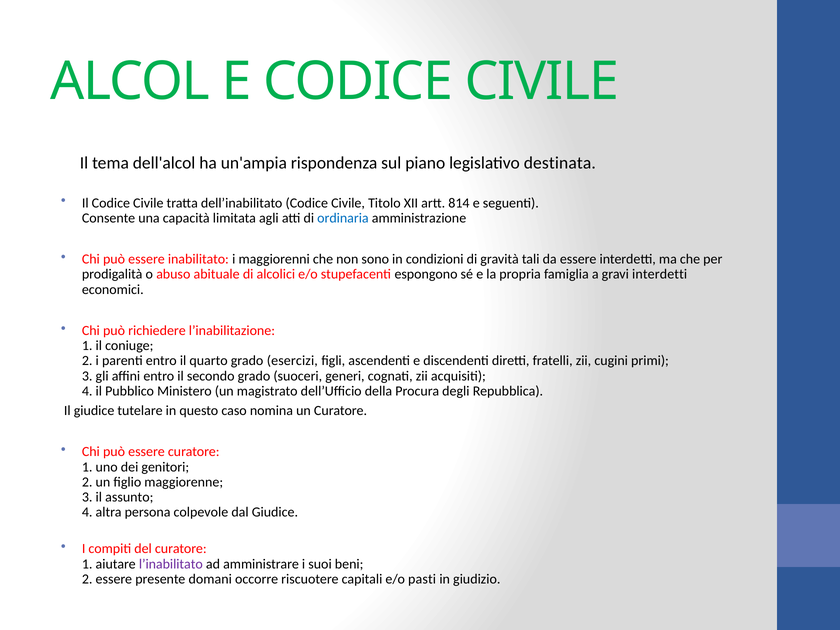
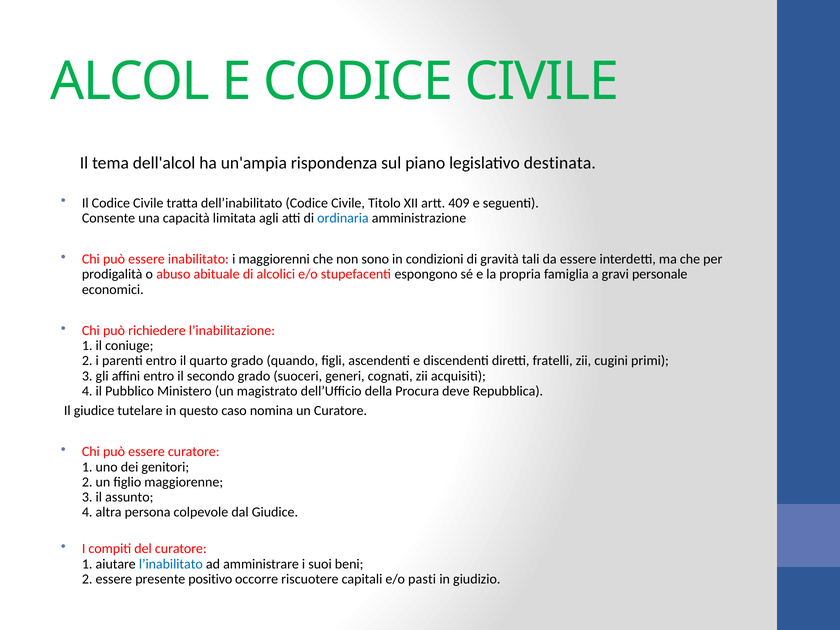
814: 814 -> 409
gravi interdetti: interdetti -> personale
esercizi: esercizi -> quando
degli: degli -> deve
l’inabilitato colour: purple -> blue
domani: domani -> positivo
